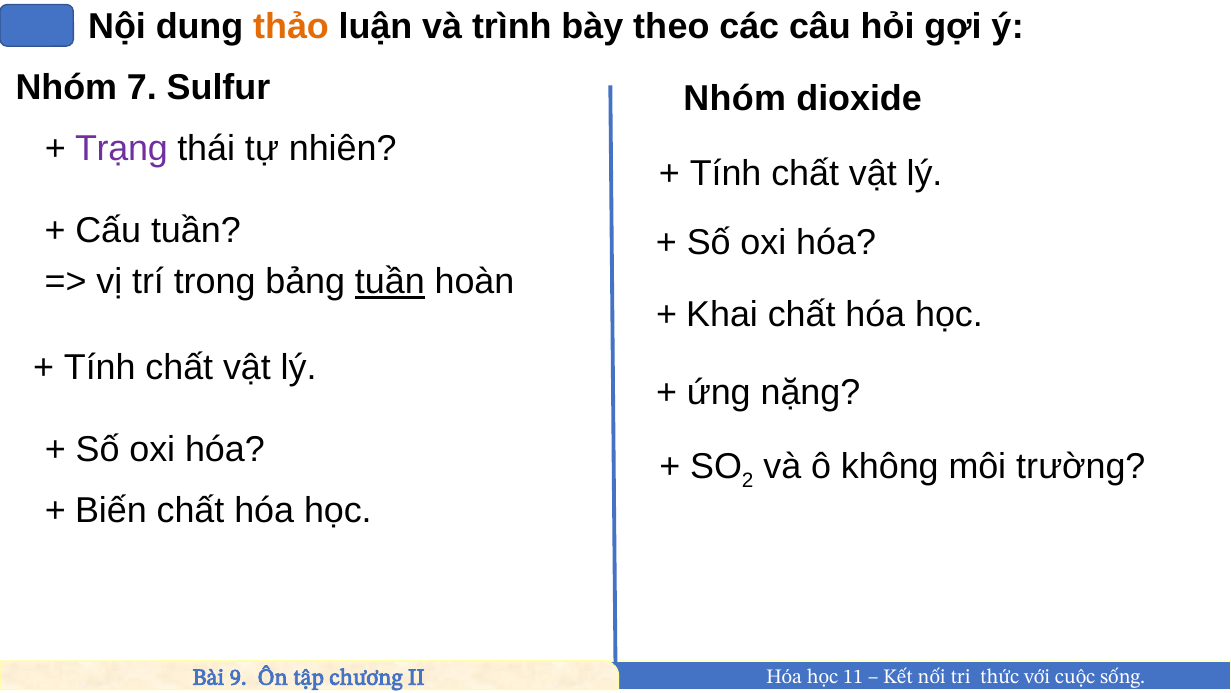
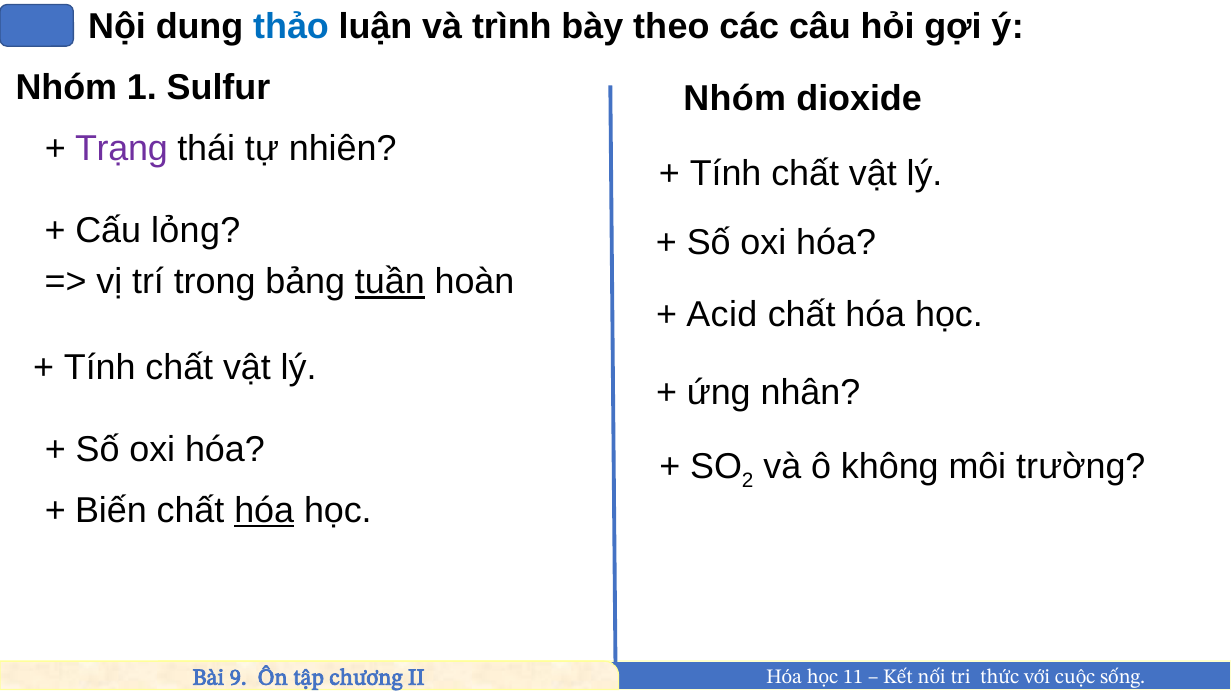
thảo colour: orange -> blue
7: 7 -> 1
Cấu tuần: tuần -> lỏng
Khai: Khai -> Acid
nặng: nặng -> nhân
hóa at (264, 510) underline: none -> present
